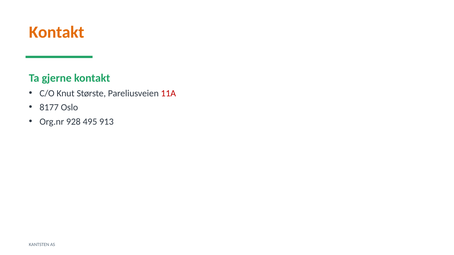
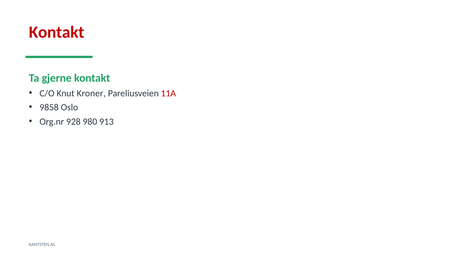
Kontakt at (57, 32) colour: orange -> red
Største: Største -> Kroner
8177: 8177 -> 9858
495: 495 -> 980
